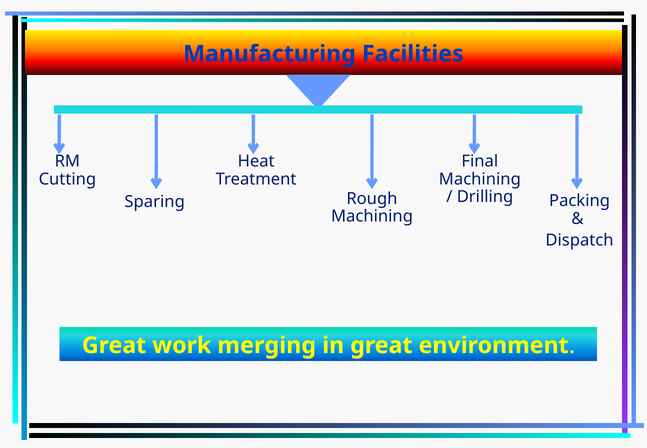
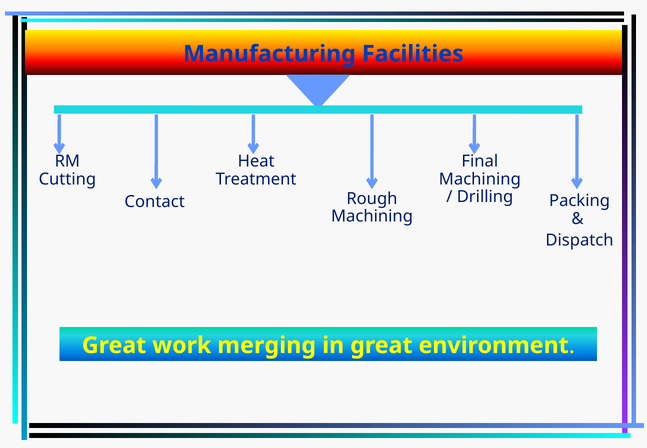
Sparing: Sparing -> Contact
